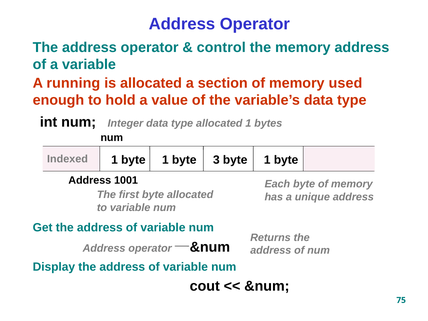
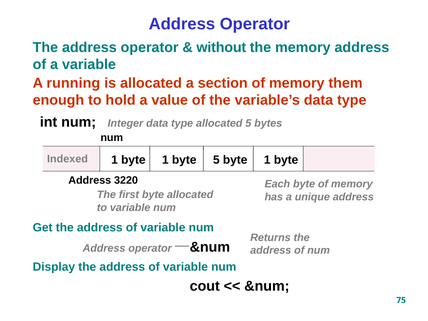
control: control -> without
used: used -> them
allocated 1: 1 -> 5
byte 3: 3 -> 5
1001: 1001 -> 3220
